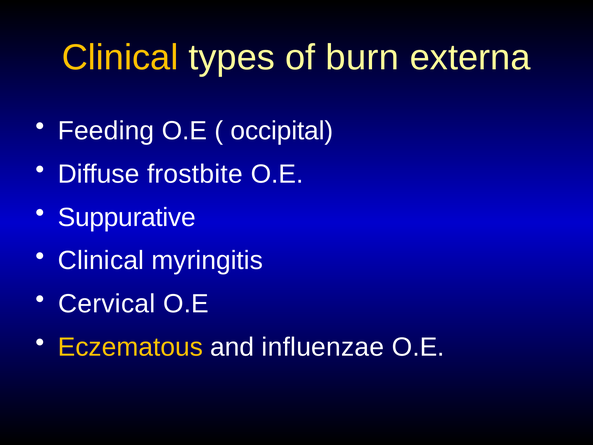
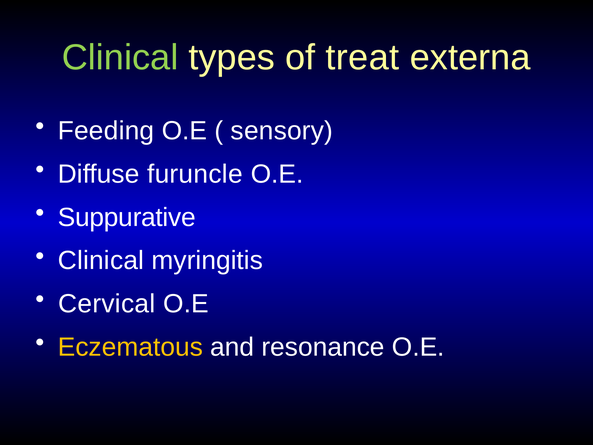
Clinical at (120, 57) colour: yellow -> light green
burn: burn -> treat
occipital: occipital -> sensory
frostbite: frostbite -> furuncle
influenzae: influenzae -> resonance
